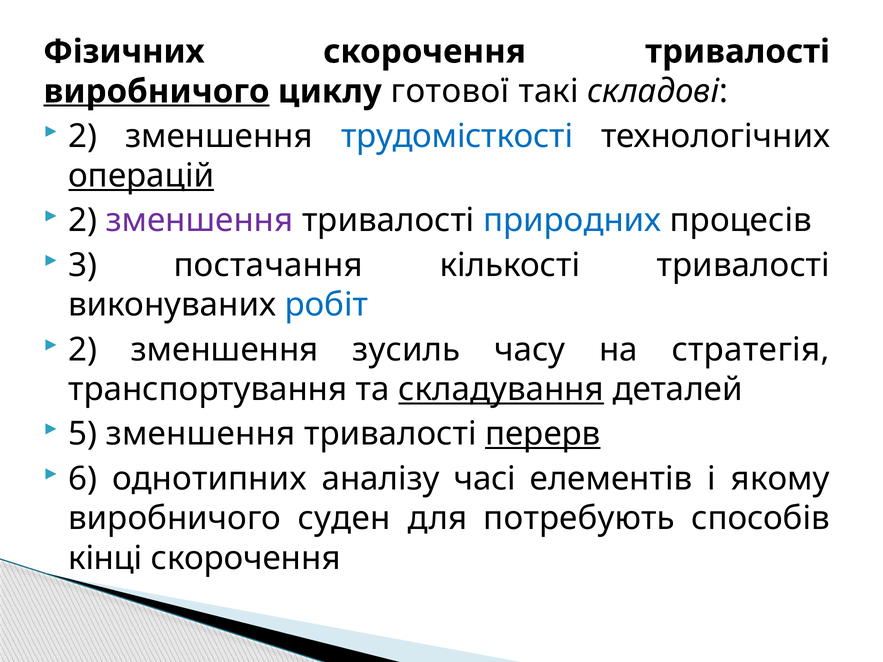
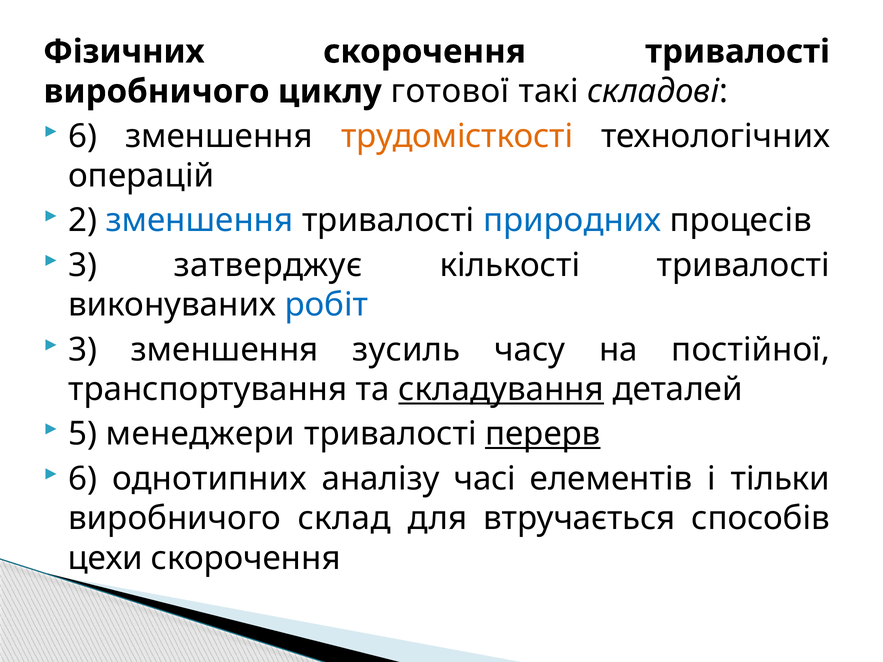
виробничого at (157, 91) underline: present -> none
2 at (83, 136): 2 -> 6
трудомісткості colour: blue -> orange
операцій underline: present -> none
зменшення at (200, 221) colour: purple -> blue
постачання: постачання -> затверджує
2 at (83, 350): 2 -> 3
стратегія: стратегія -> постійної
5 зменшення: зменшення -> менеджери
якому: якому -> тільки
суден: суден -> склад
потребують: потребують -> втручається
кінці: кінці -> цехи
